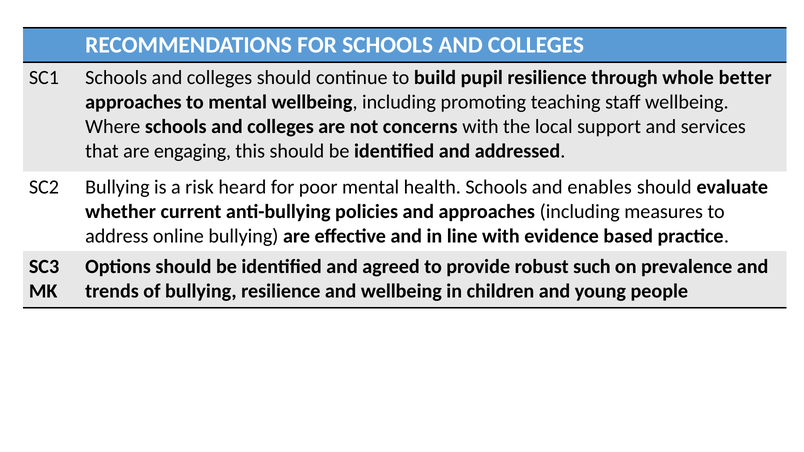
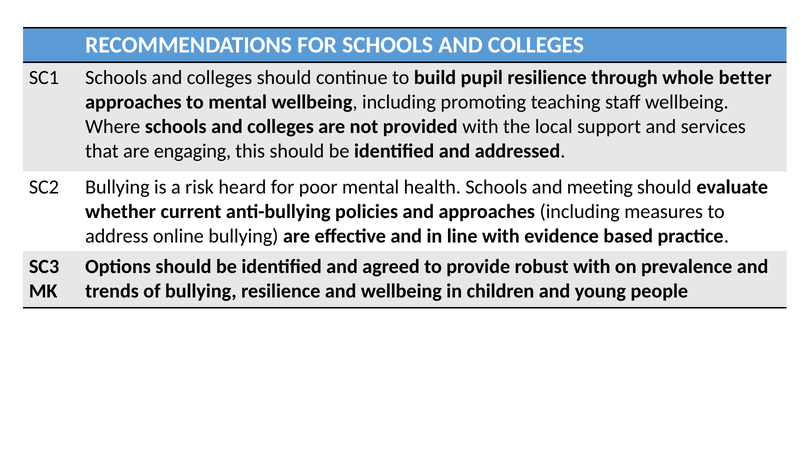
concerns: concerns -> provided
enables: enables -> meeting
robust such: such -> with
